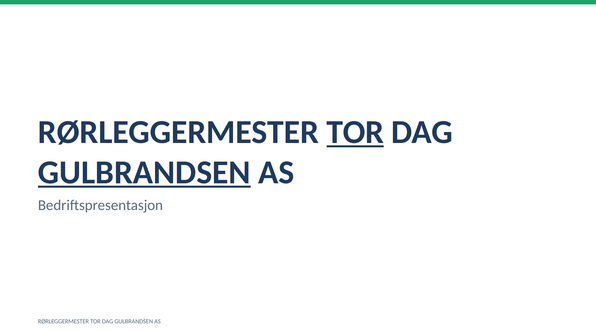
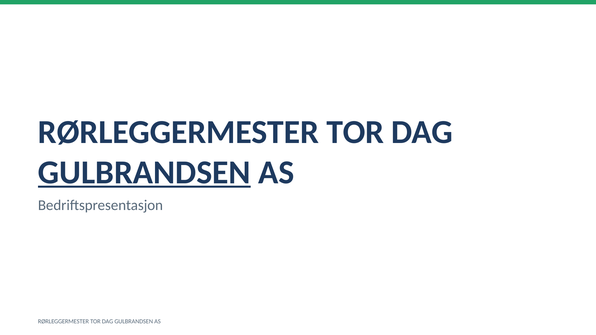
TOR at (355, 132) underline: present -> none
